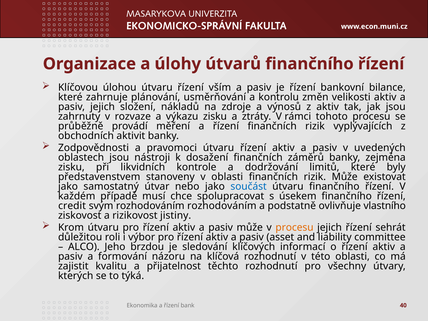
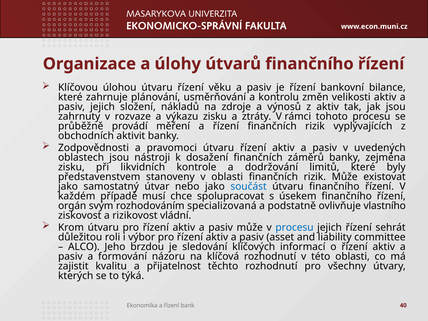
vším: vším -> věku
credit: credit -> orgán
rozhodováním rozhodováním: rozhodováním -> specializovaná
jistiny: jistiny -> vládní
procesu at (295, 227) colour: orange -> blue
